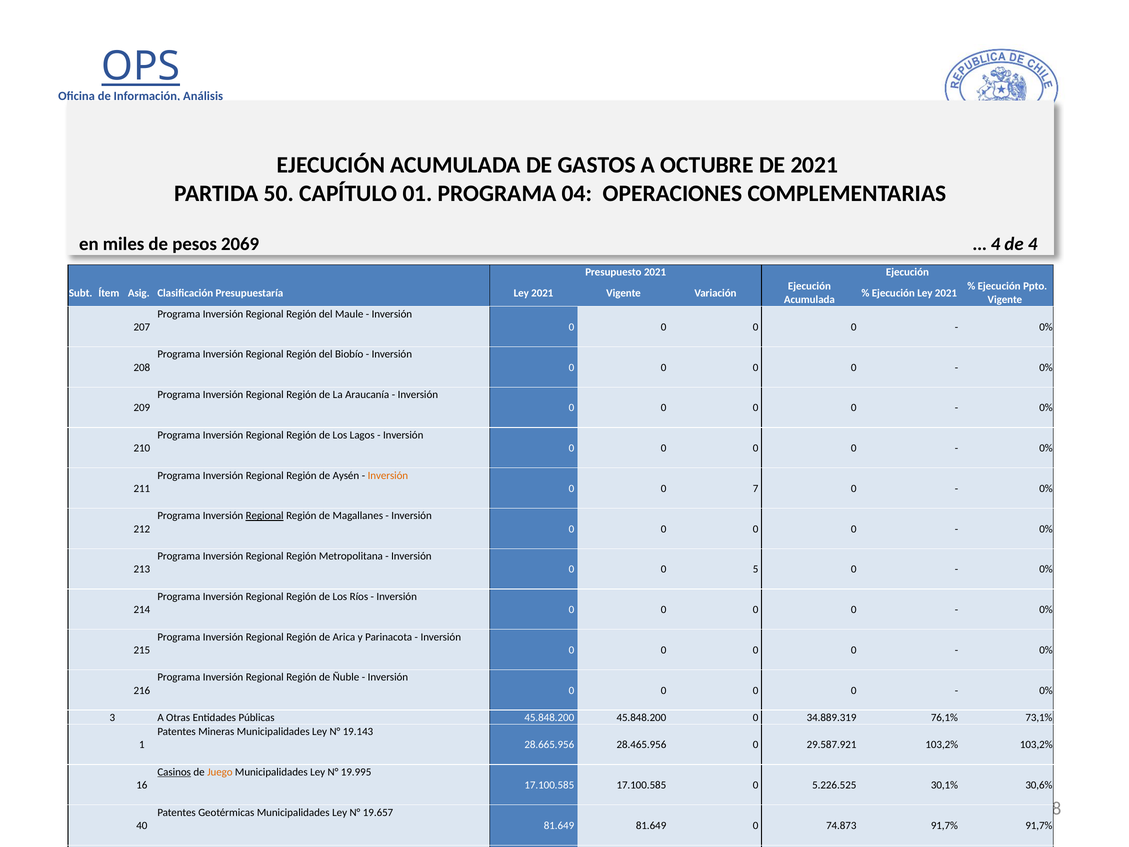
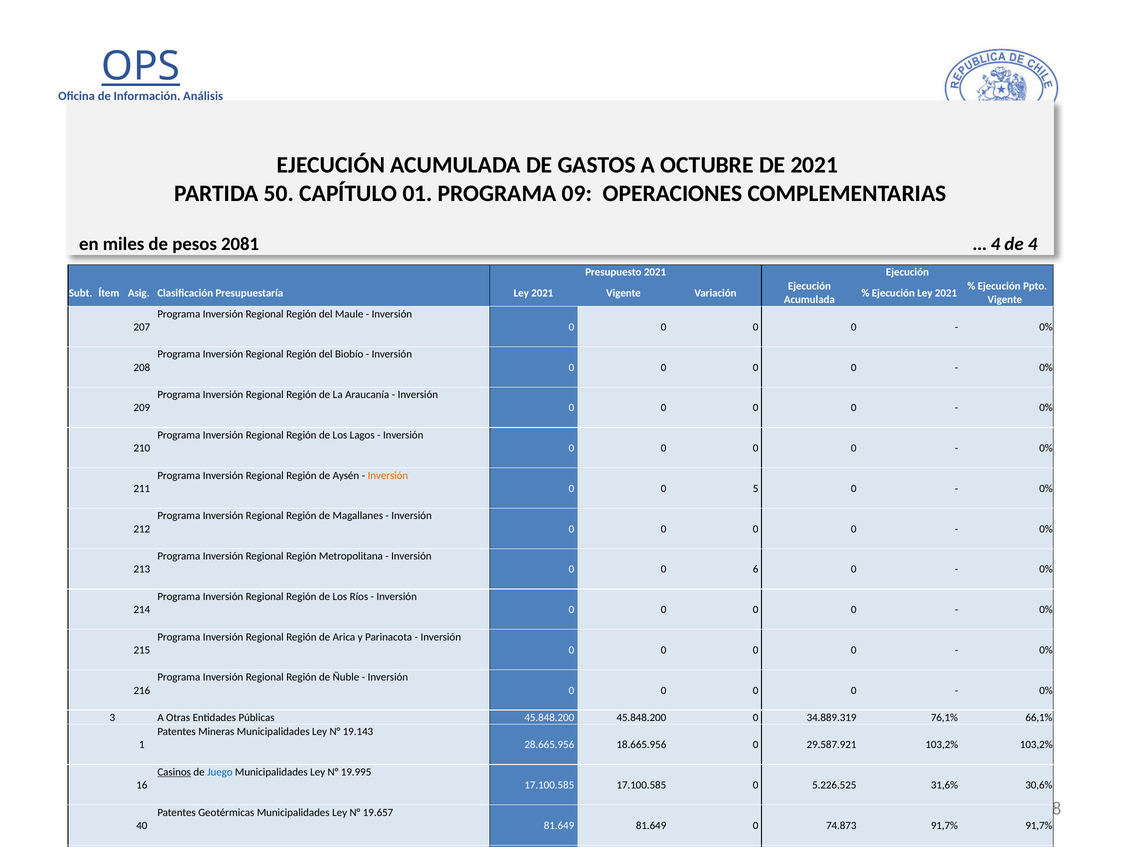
04: 04 -> 09
2069: 2069 -> 2081
7: 7 -> 5
Regional at (265, 516) underline: present -> none
5: 5 -> 6
73,1%: 73,1% -> 66,1%
28.465.956: 28.465.956 -> 18.665.956
Juego colour: orange -> blue
30,1%: 30,1% -> 31,6%
